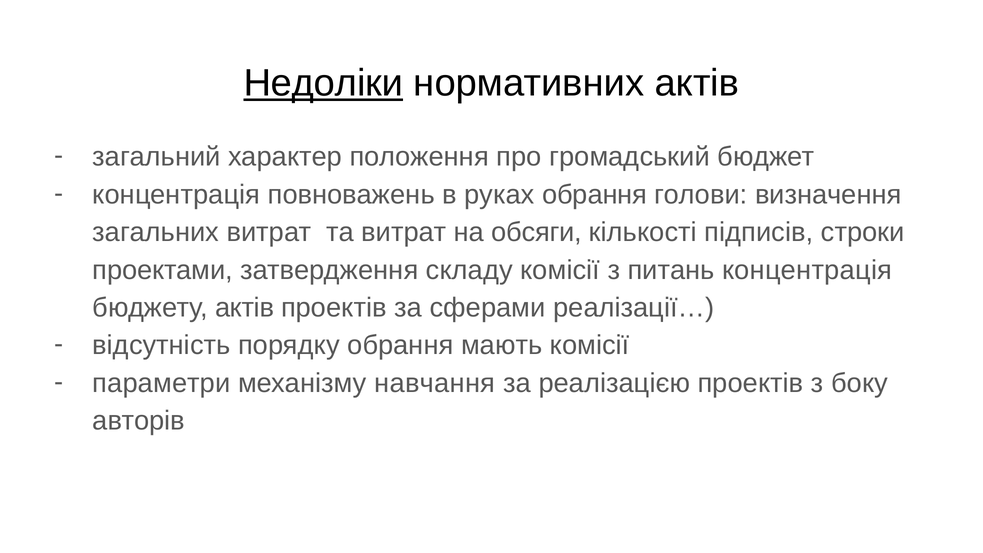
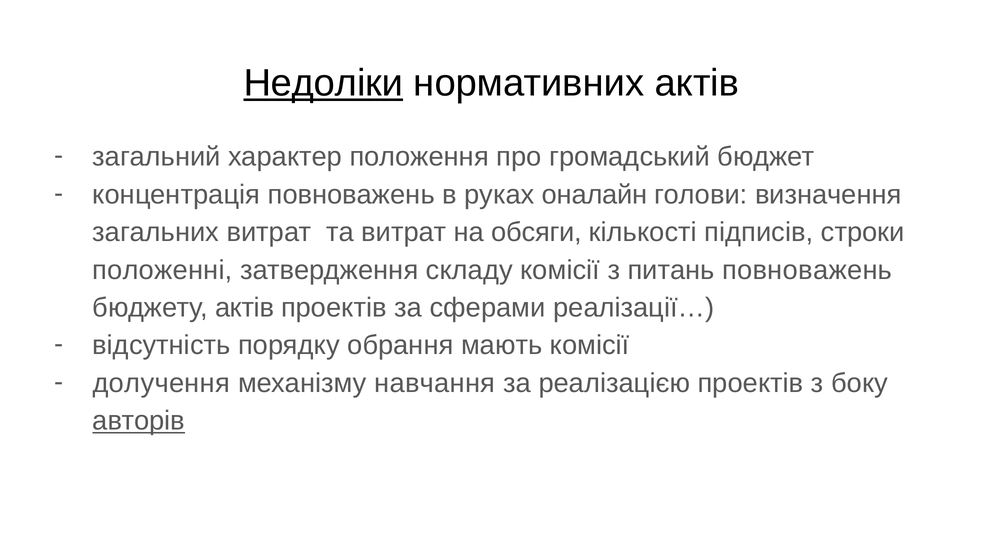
руках обрання: обрання -> оналайн
проектами: проектами -> положенні
питань концентрація: концентрація -> повноважень
параметри: параметри -> долучення
авторів underline: none -> present
